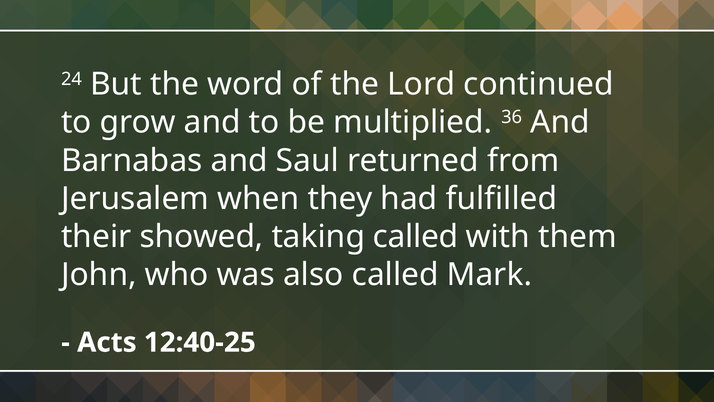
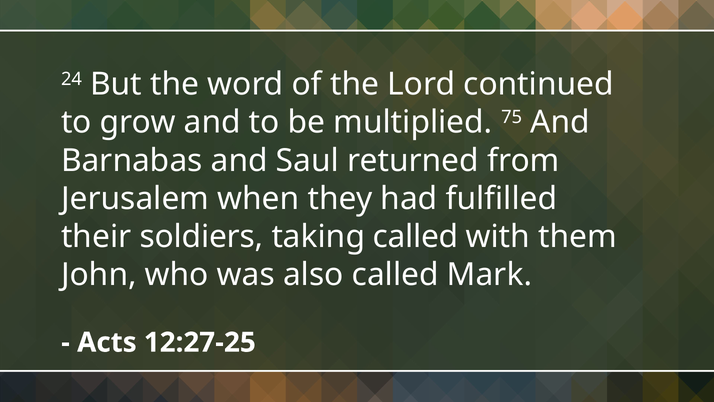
36: 36 -> 75
showed: showed -> soldiers
12:40-25: 12:40-25 -> 12:27-25
